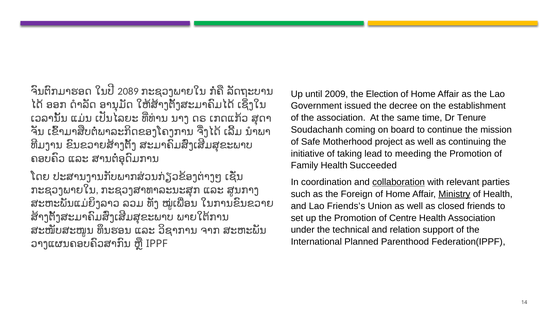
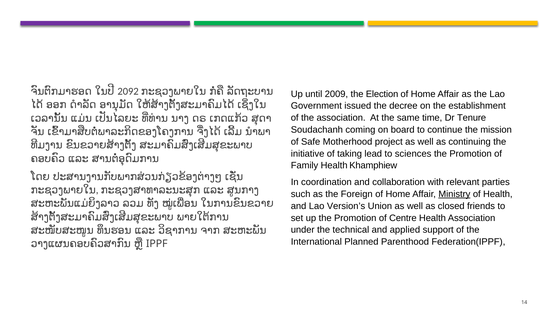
2089: 2089 -> 2092
meeding: meeding -> sciences
Succeeded: Succeeded -> Khamphiew
collaboration underline: present -> none
Friends’s: Friends’s -> Version’s
relation: relation -> applied
